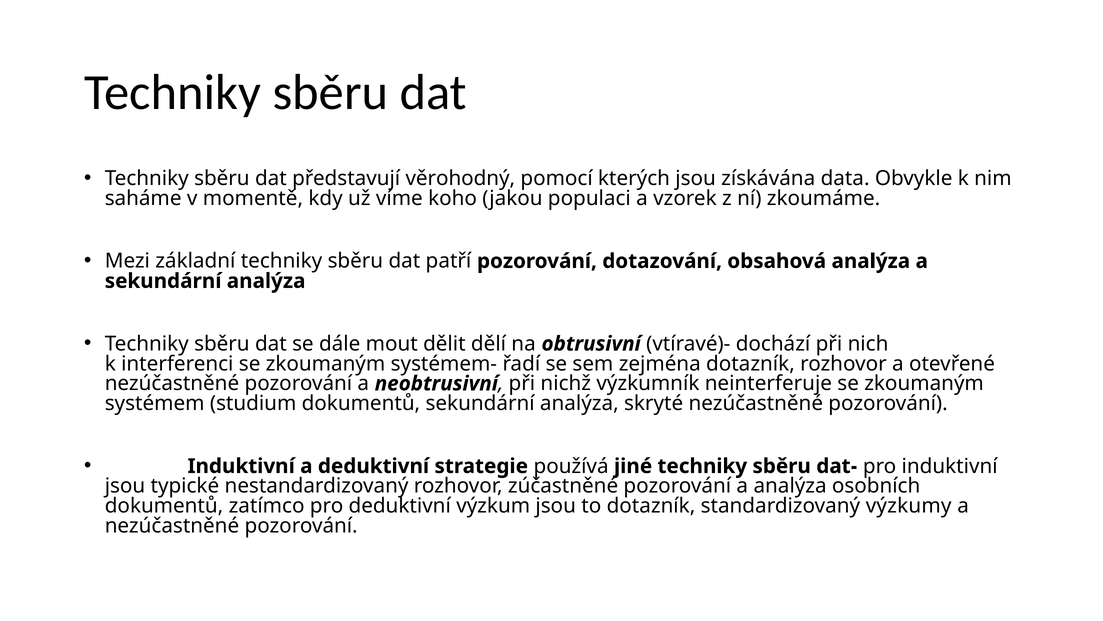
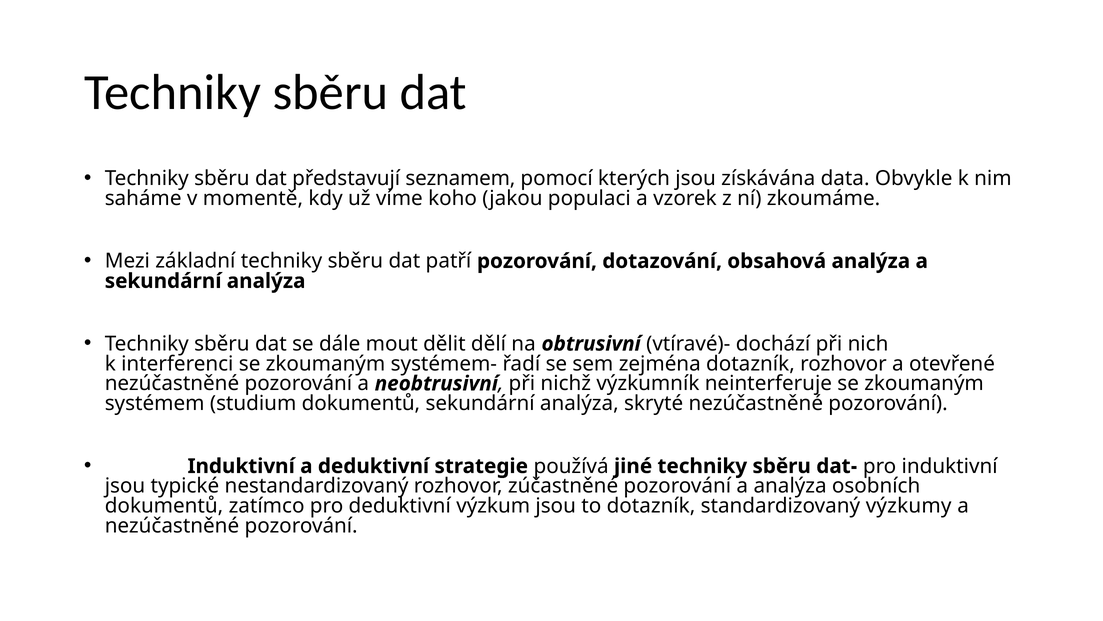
věrohodný: věrohodný -> seznamem
